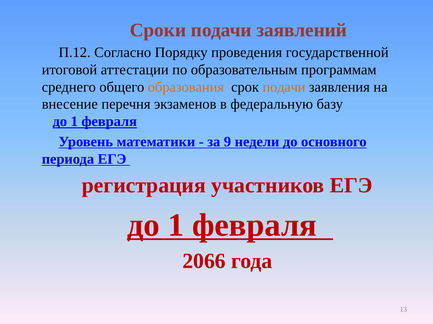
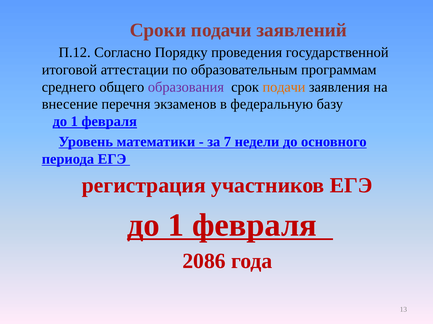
образования colour: orange -> purple
9: 9 -> 7
2066: 2066 -> 2086
